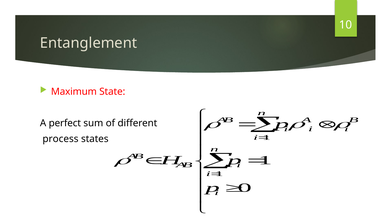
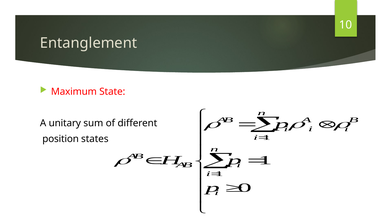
perfect: perfect -> unitary
process: process -> position
